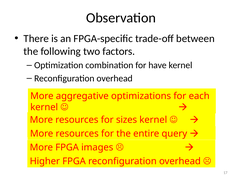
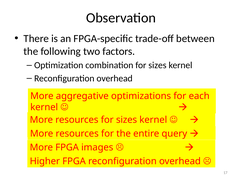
combination for have: have -> sizes
